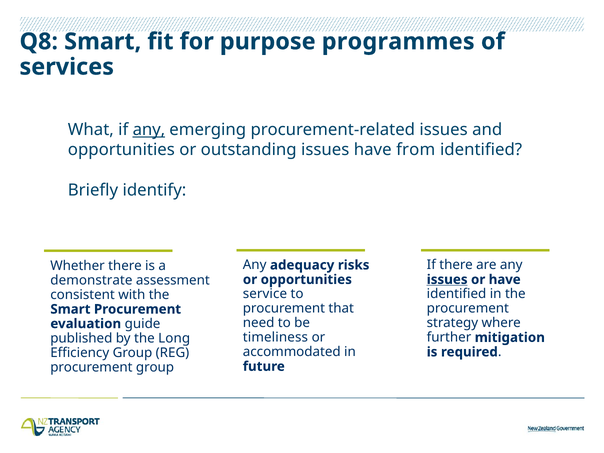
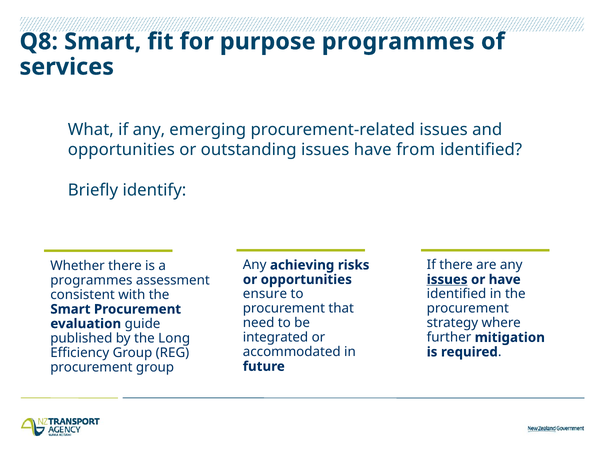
any at (149, 130) underline: present -> none
adequacy: adequacy -> achieving
demonstrate at (91, 280): demonstrate -> programmes
service: service -> ensure
timeliness: timeliness -> integrated
